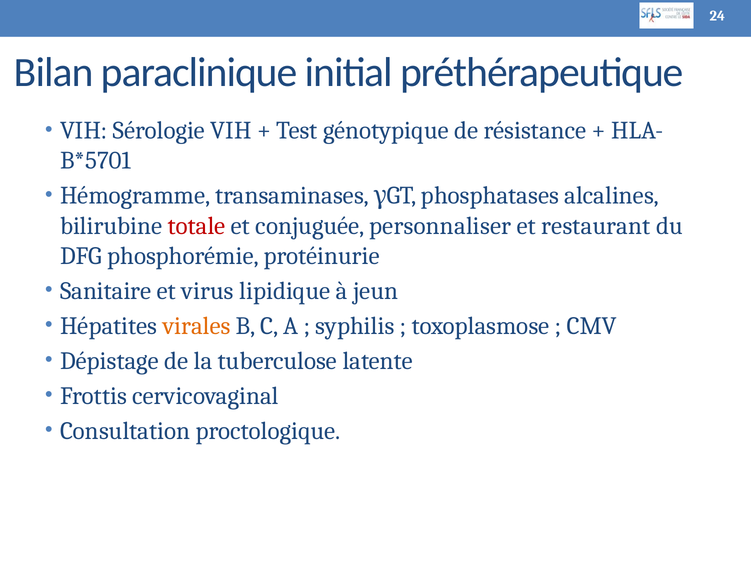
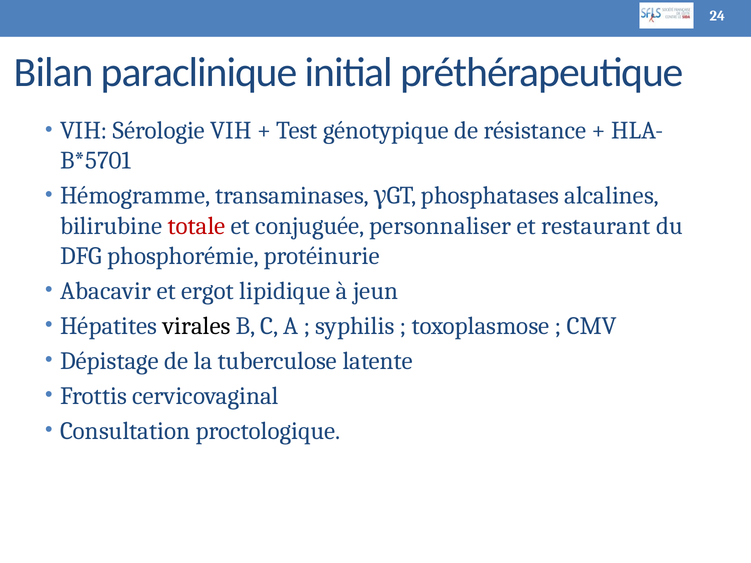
Sanitaire: Sanitaire -> Abacavir
virus: virus -> ergot
virales colour: orange -> black
